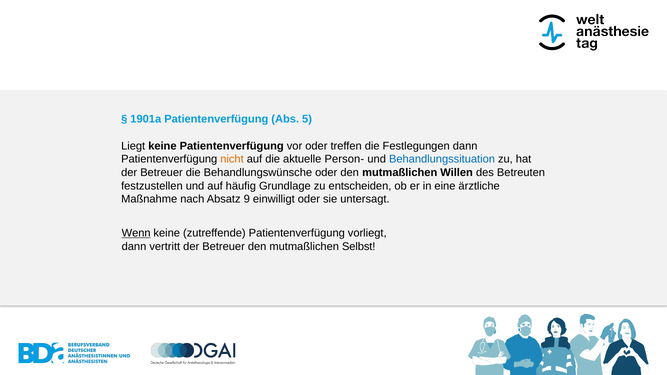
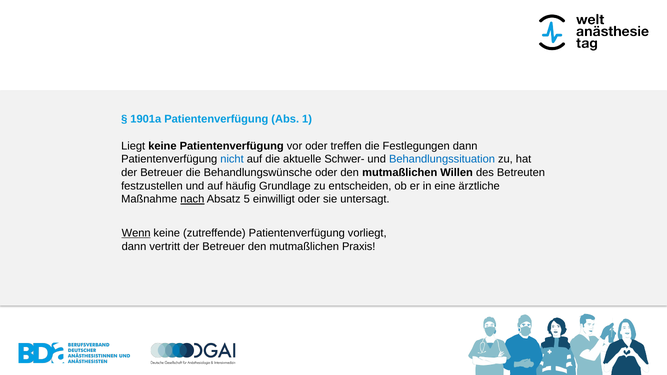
5: 5 -> 1
nicht colour: orange -> blue
Person-: Person- -> Schwer-
nach underline: none -> present
9: 9 -> 5
Selbst: Selbst -> Praxis
